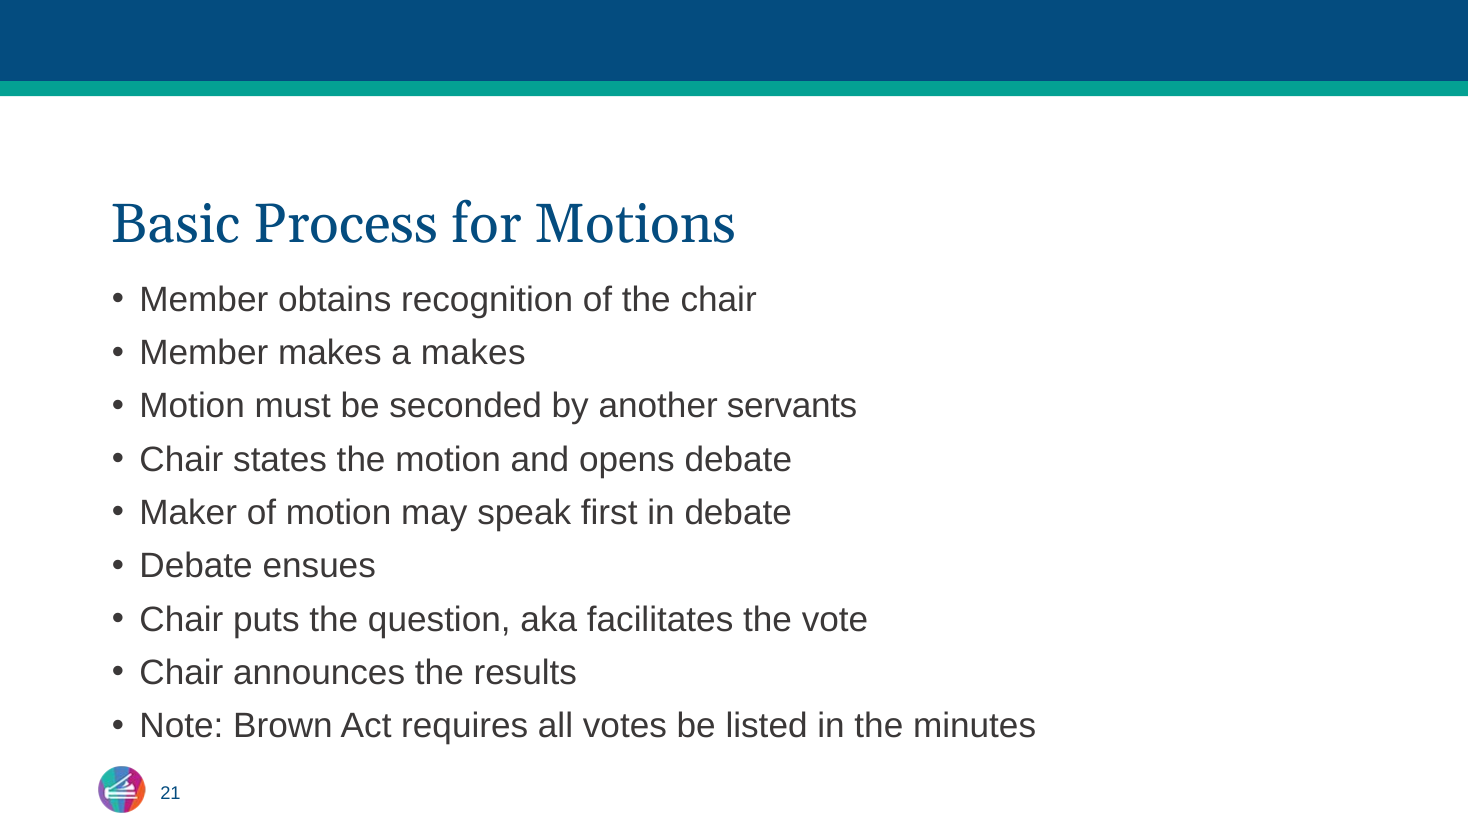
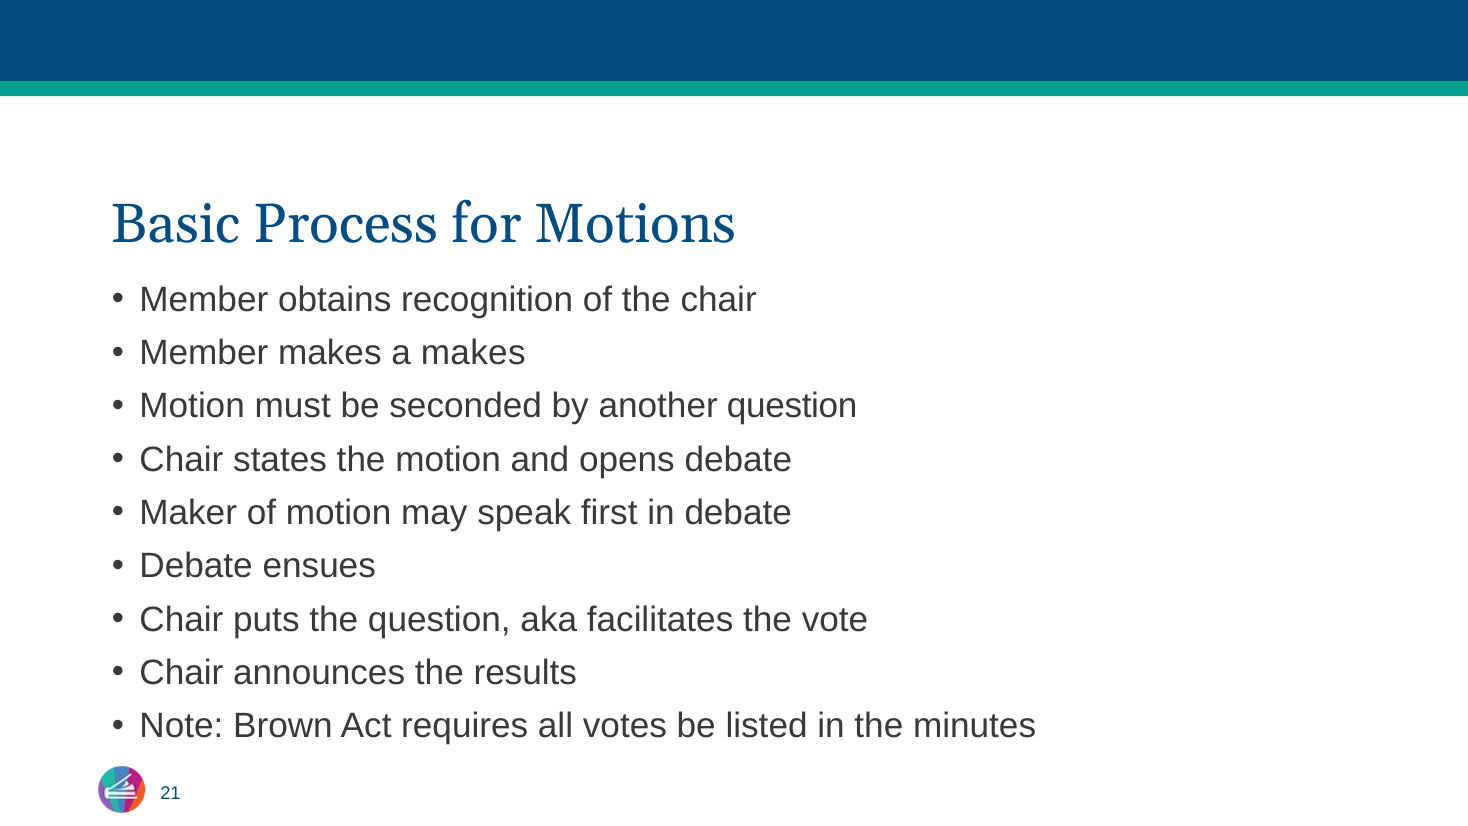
another servants: servants -> question
